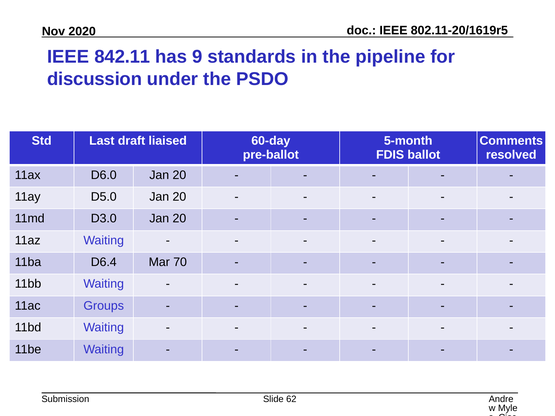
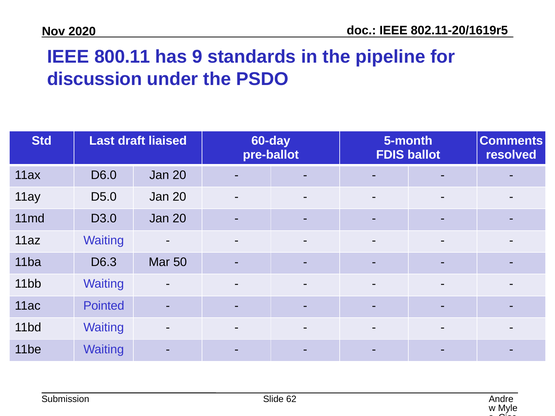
842.11: 842.11 -> 800.11
D6.4: D6.4 -> D6.3
70: 70 -> 50
Groups: Groups -> Pointed
